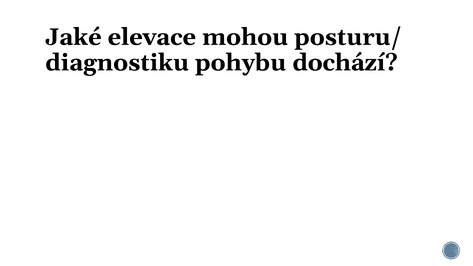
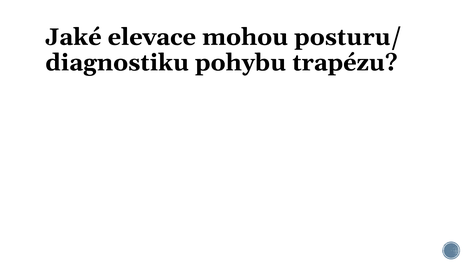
dochází: dochází -> trapézu
